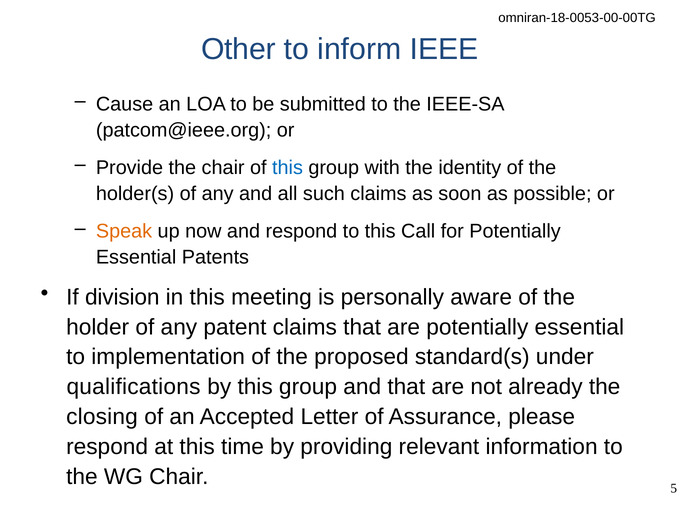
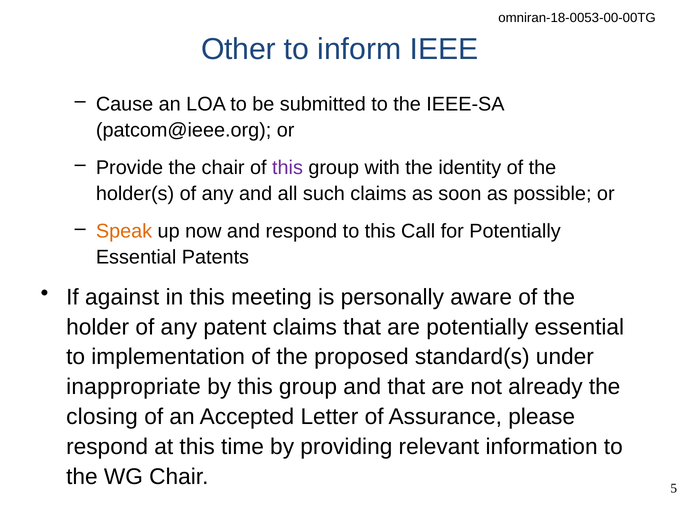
this at (287, 168) colour: blue -> purple
division: division -> against
qualifications: qualifications -> inappropriate
